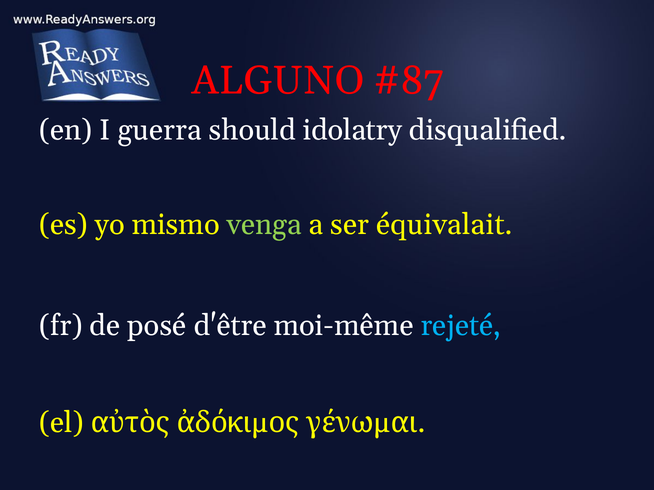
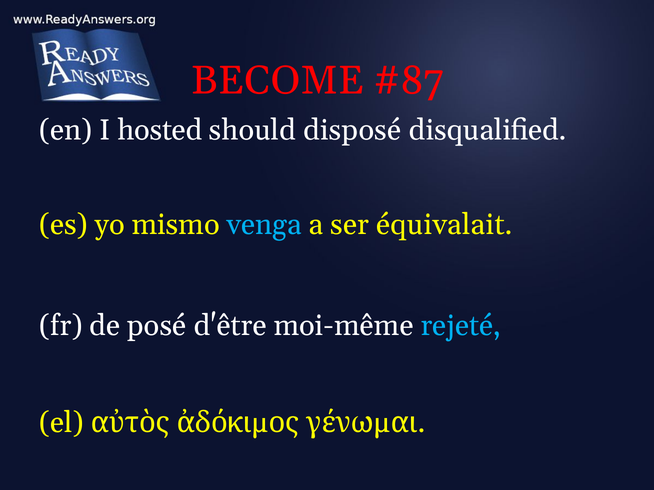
ALGUNO: ALGUNO -> BECOME
guerra: guerra -> hosted
idolatry: idolatry -> disposé
venga colour: light green -> light blue
